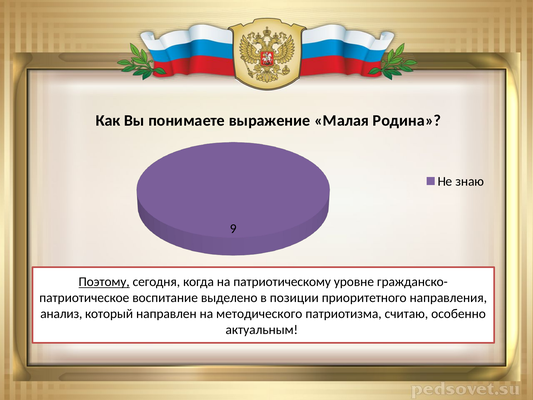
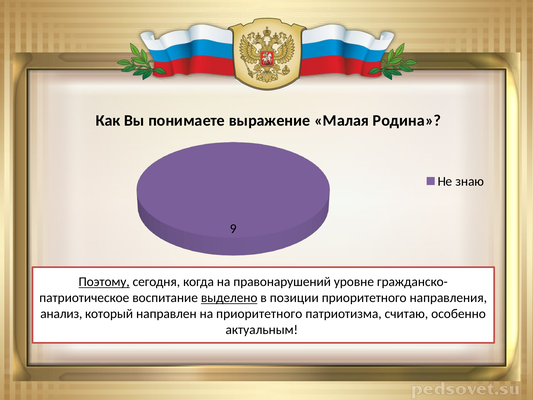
патриотическому: патриотическому -> правонарушений
выделено underline: none -> present
на методического: методического -> приоритетного
